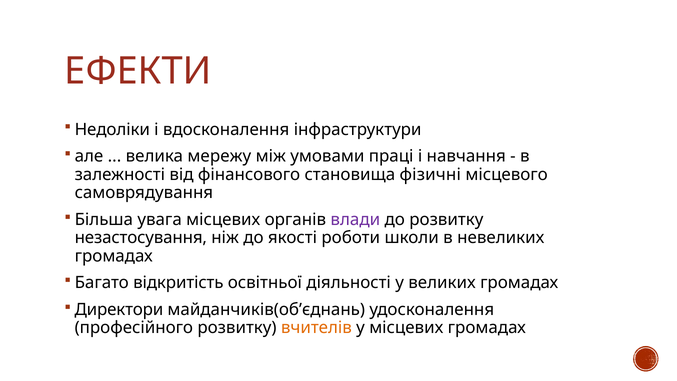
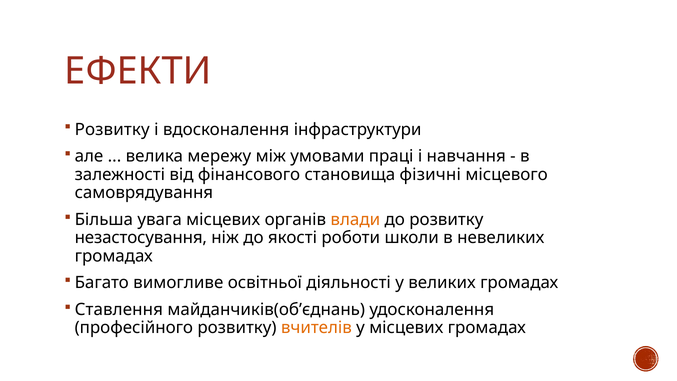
Недоліки at (112, 129): Недоліки -> Розвитку
влади colour: purple -> orange
відкритість: відкритість -> вимогливе
Директори: Директори -> Ставлення
